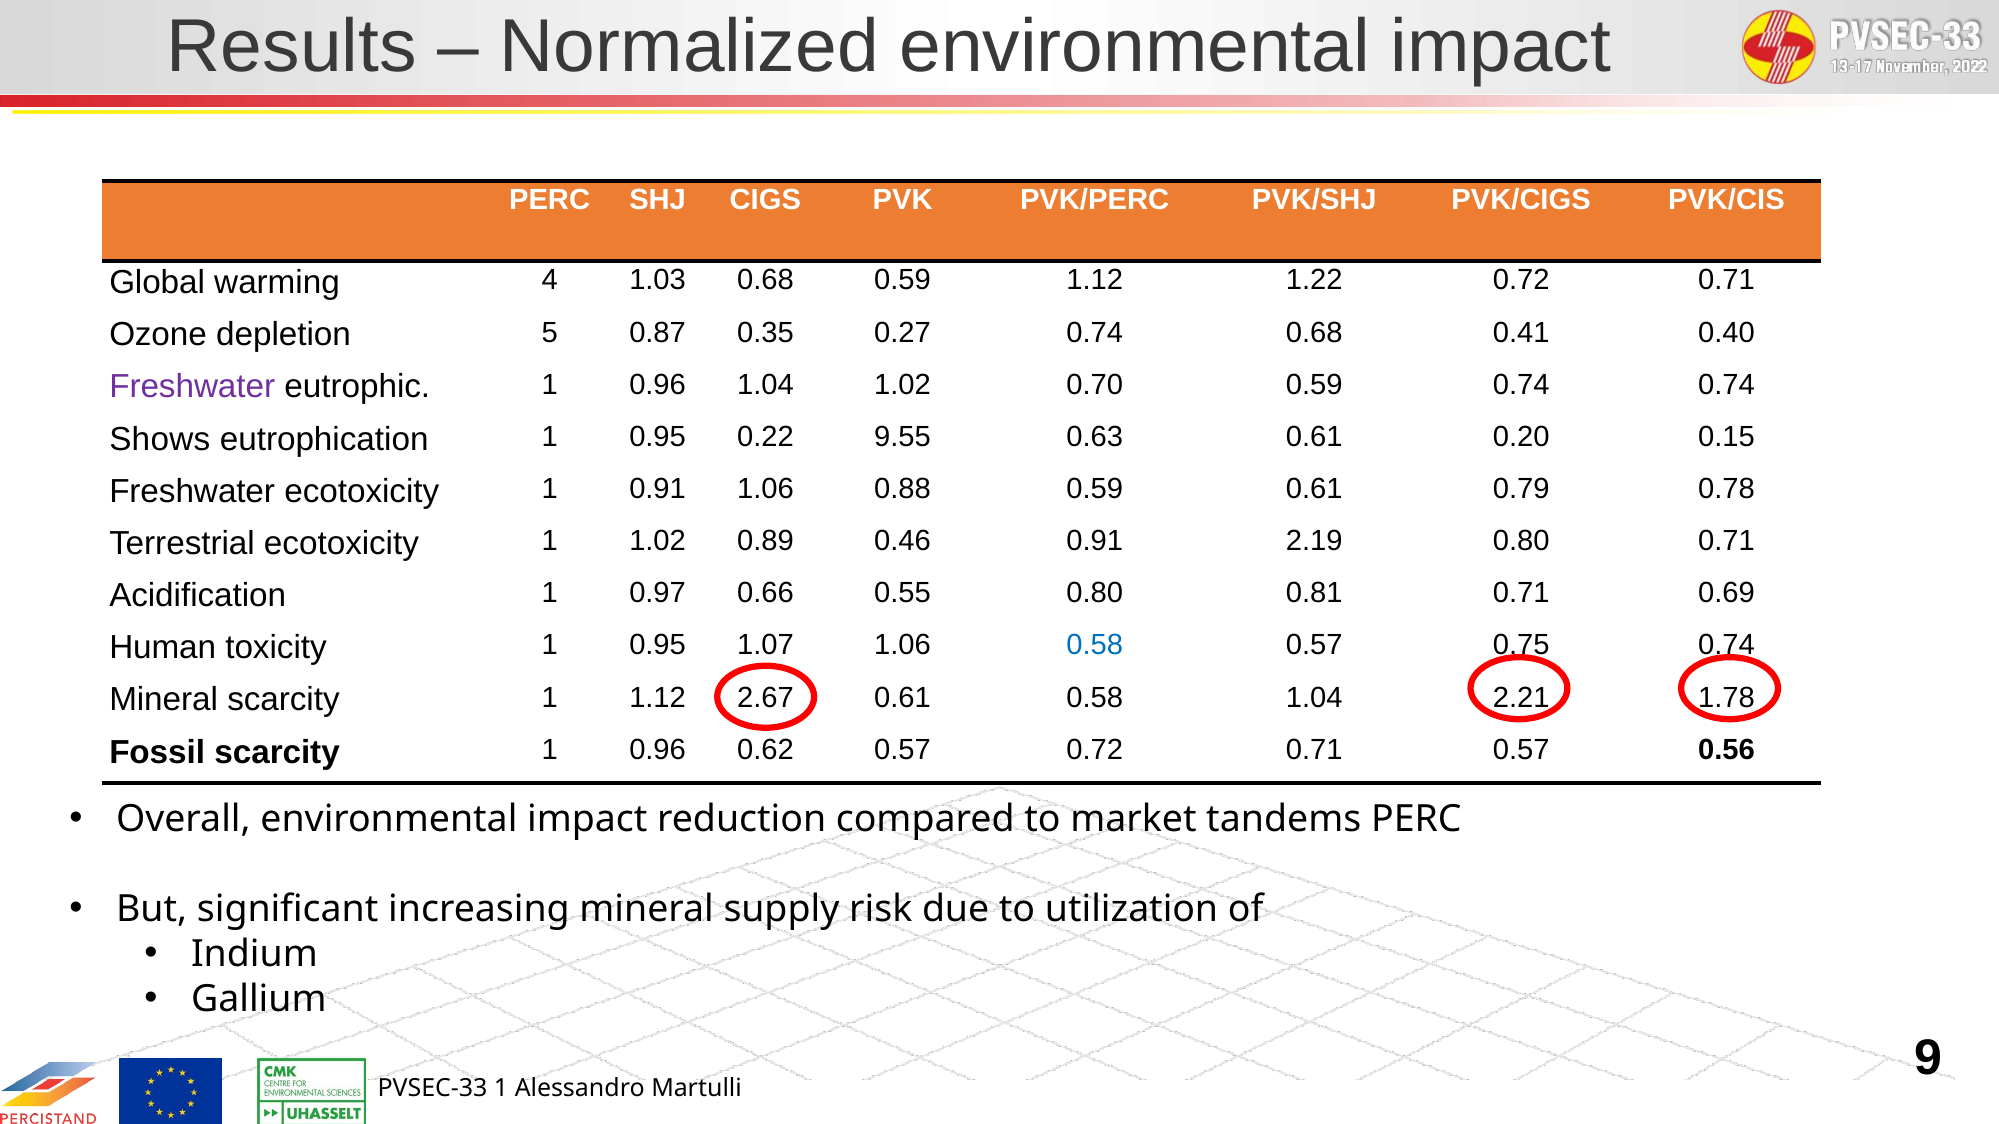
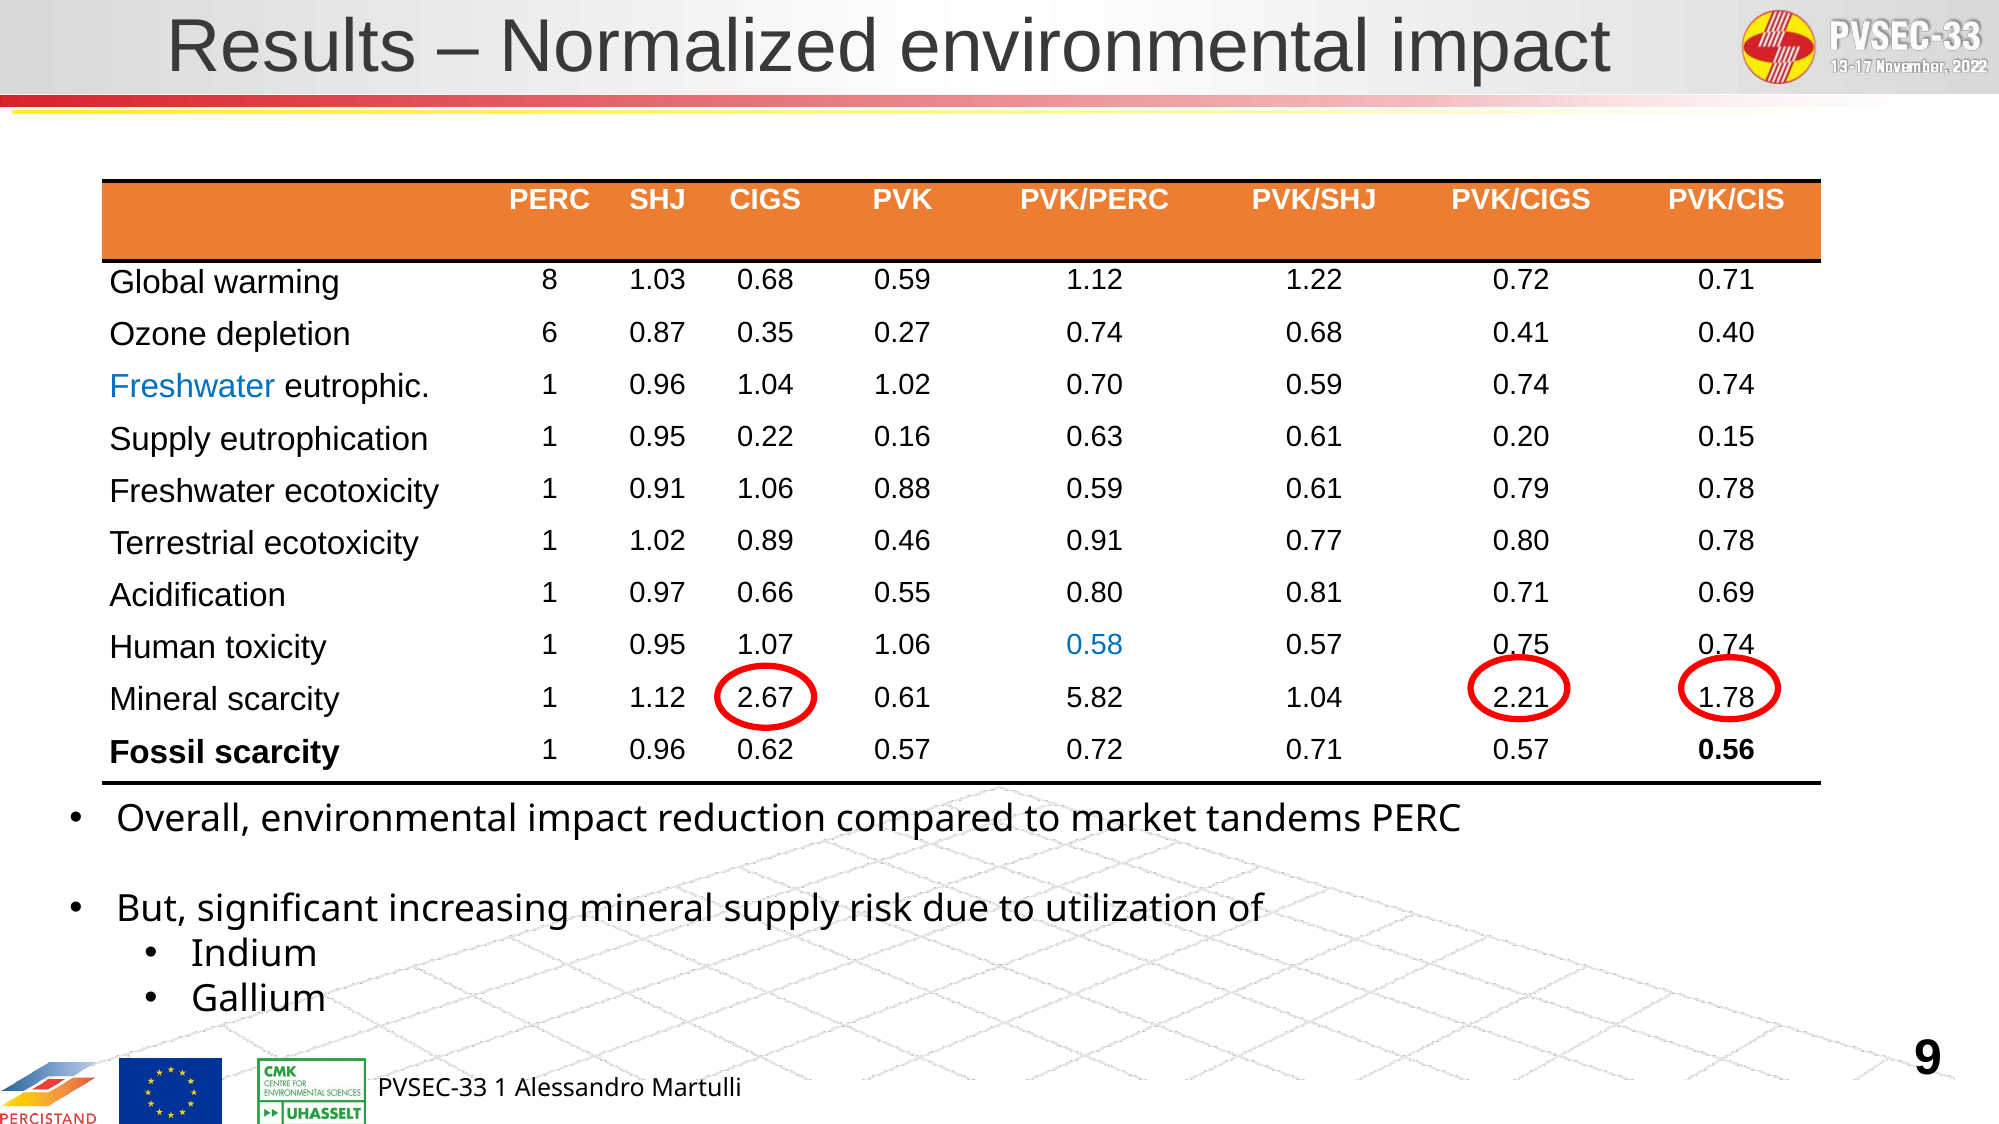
4: 4 -> 8
5: 5 -> 6
Freshwater at (192, 387) colour: purple -> blue
Shows at (160, 439): Shows -> Supply
9.55: 9.55 -> 0.16
2.19: 2.19 -> 0.77
0.80 0.71: 0.71 -> 0.78
0.61 0.58: 0.58 -> 5.82
